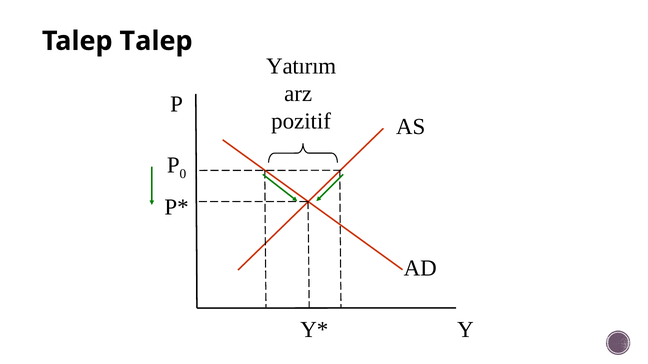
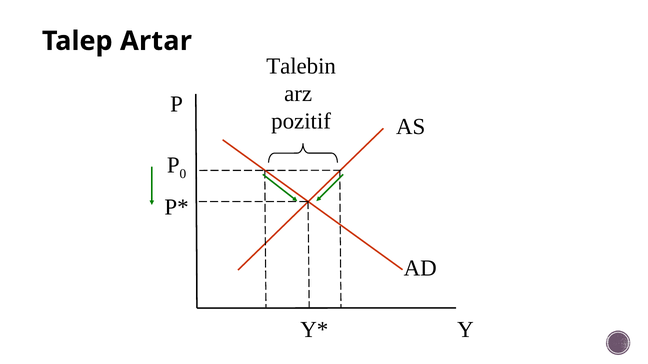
Talep Talep: Talep -> Artar
Yatırım: Yatırım -> Talebin
